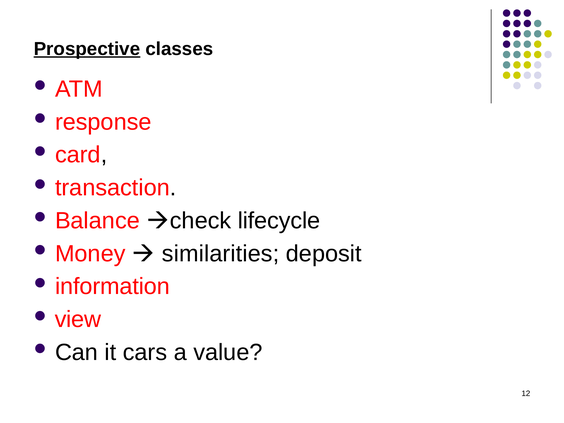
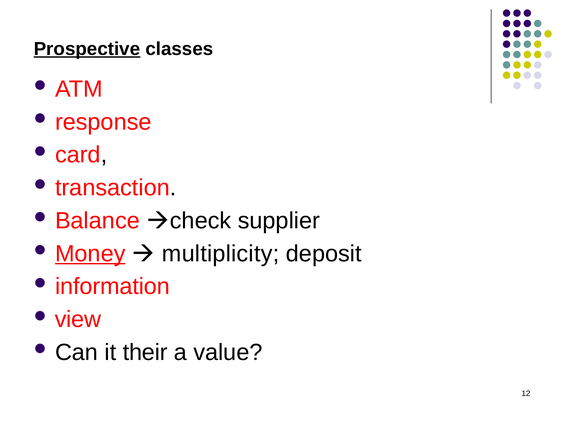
lifecycle: lifecycle -> supplier
Money underline: none -> present
similarities: similarities -> multiplicity
cars: cars -> their
